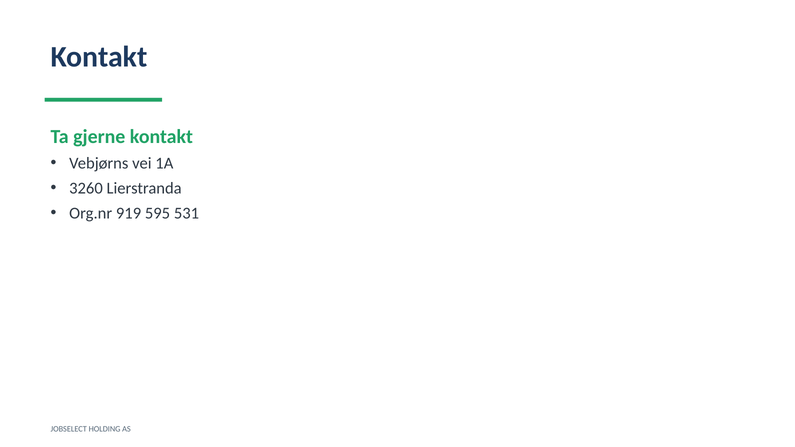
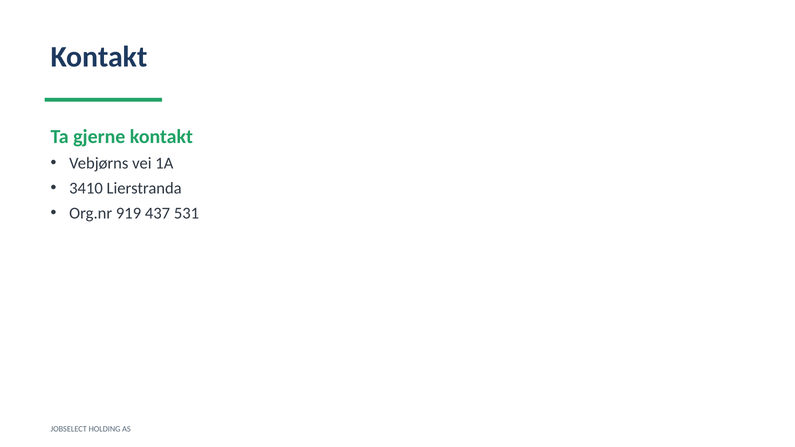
3260: 3260 -> 3410
595: 595 -> 437
